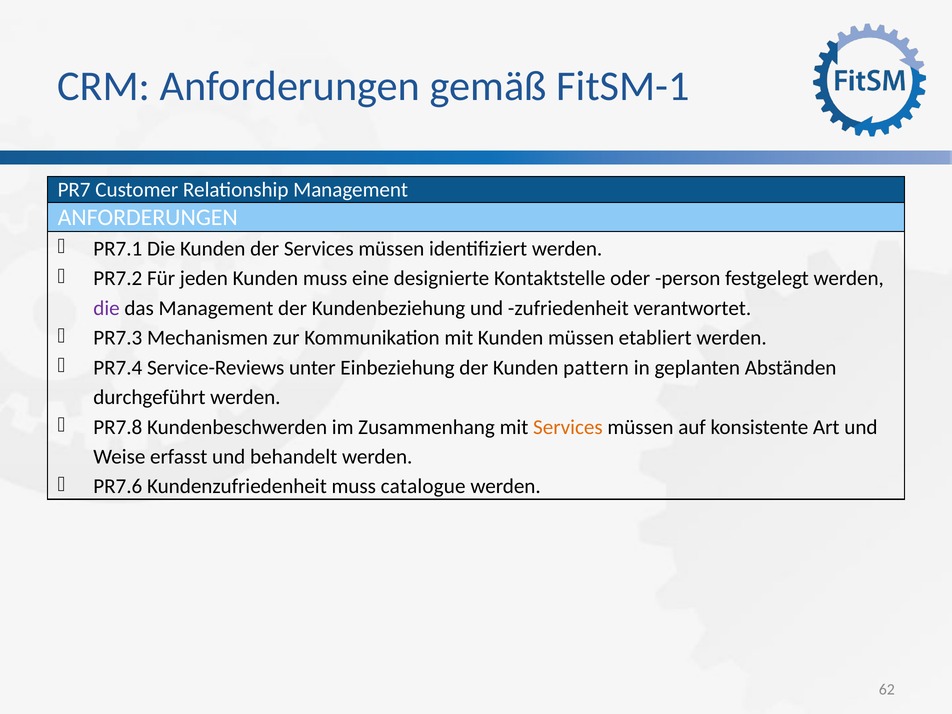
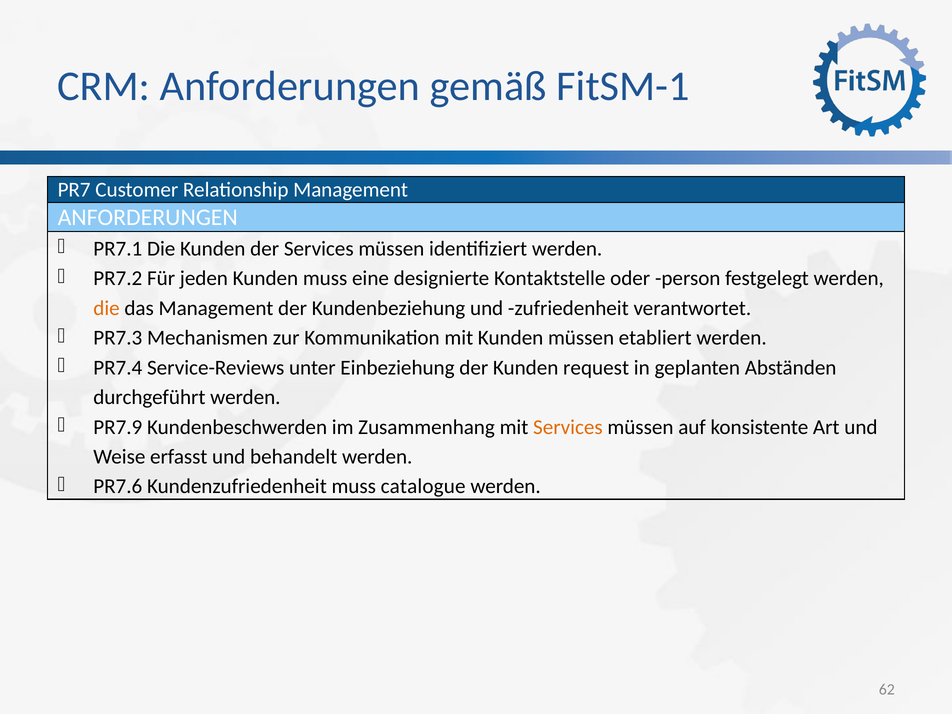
die at (107, 308) colour: purple -> orange
pattern: pattern -> request
PR7.8: PR7.8 -> PR7.9
